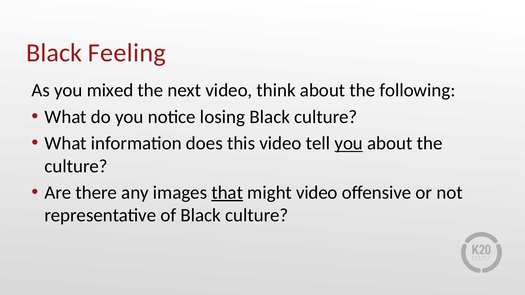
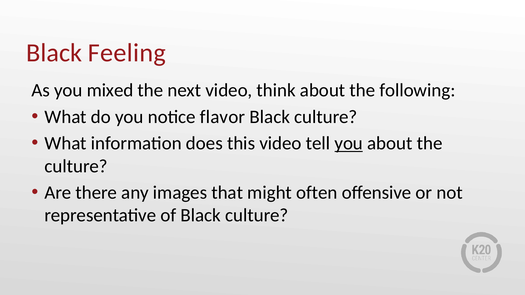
losing: losing -> flavor
that underline: present -> none
might video: video -> often
